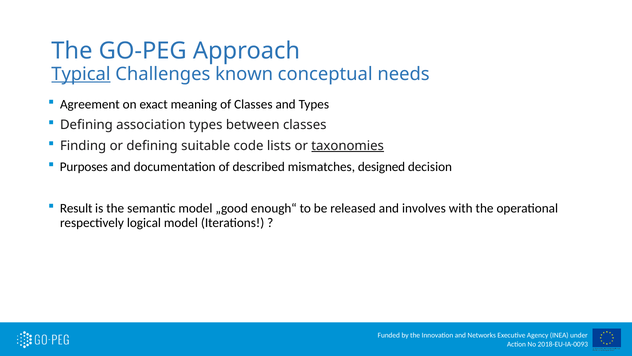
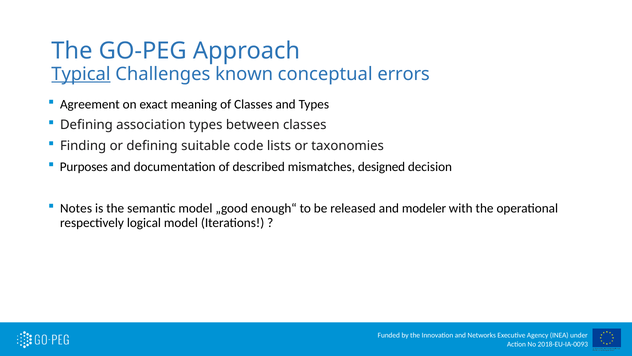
needs: needs -> errors
taxonomies underline: present -> none
Result: Result -> Notes
involves: involves -> modeler
